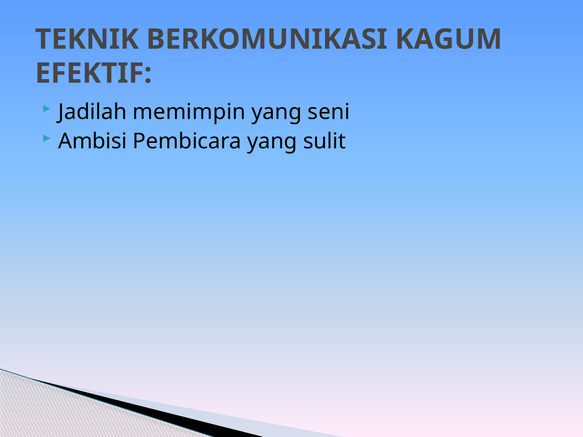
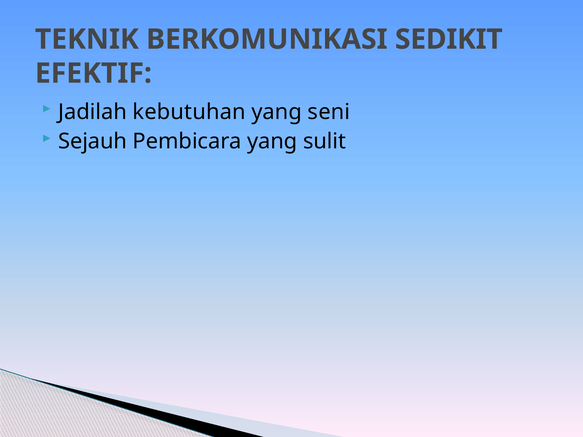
KAGUM: KAGUM -> SEDIKIT
memimpin: memimpin -> kebutuhan
Ambisi: Ambisi -> Sejauh
